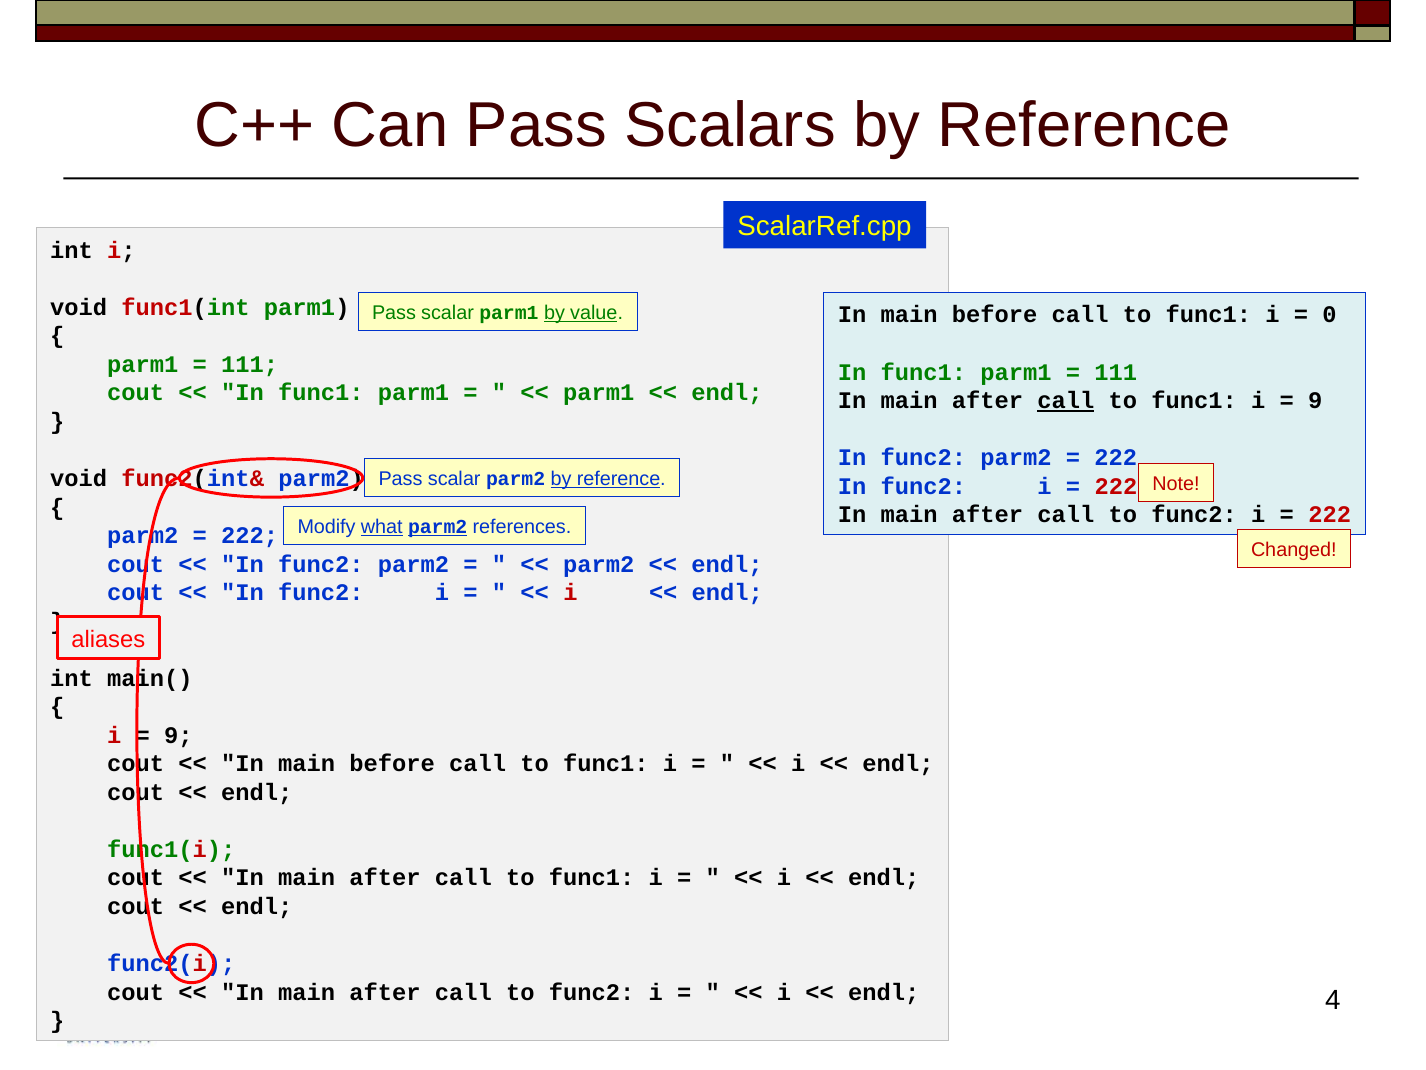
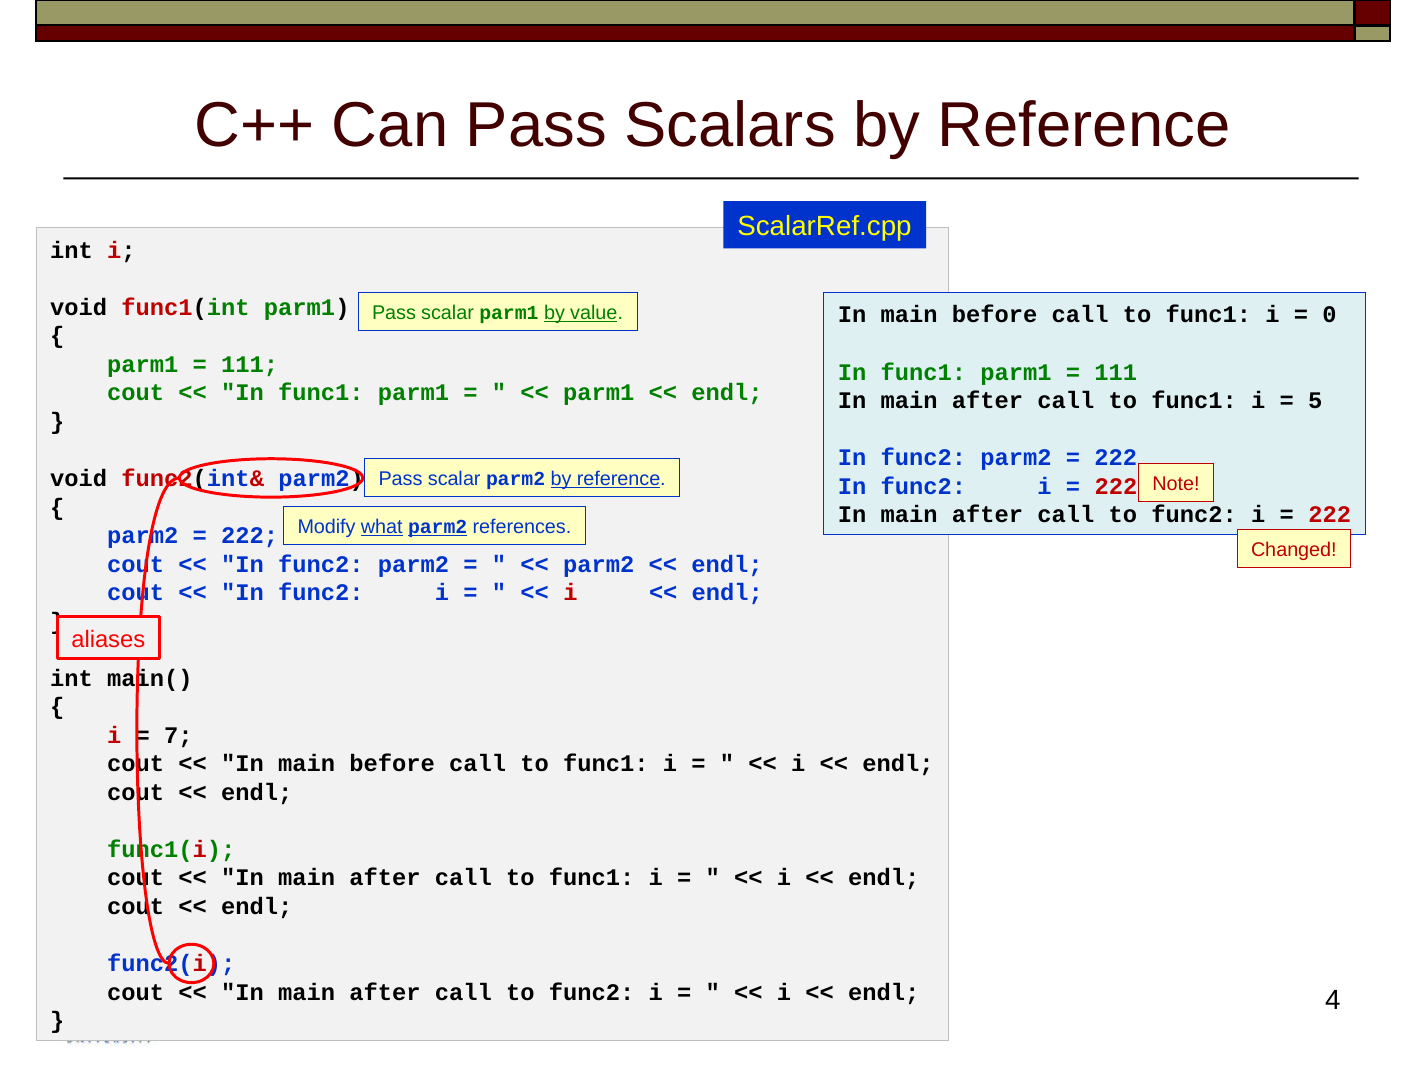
call at (1066, 401) underline: present -> none
9 at (1315, 401): 9 -> 5
9 at (178, 735): 9 -> 7
